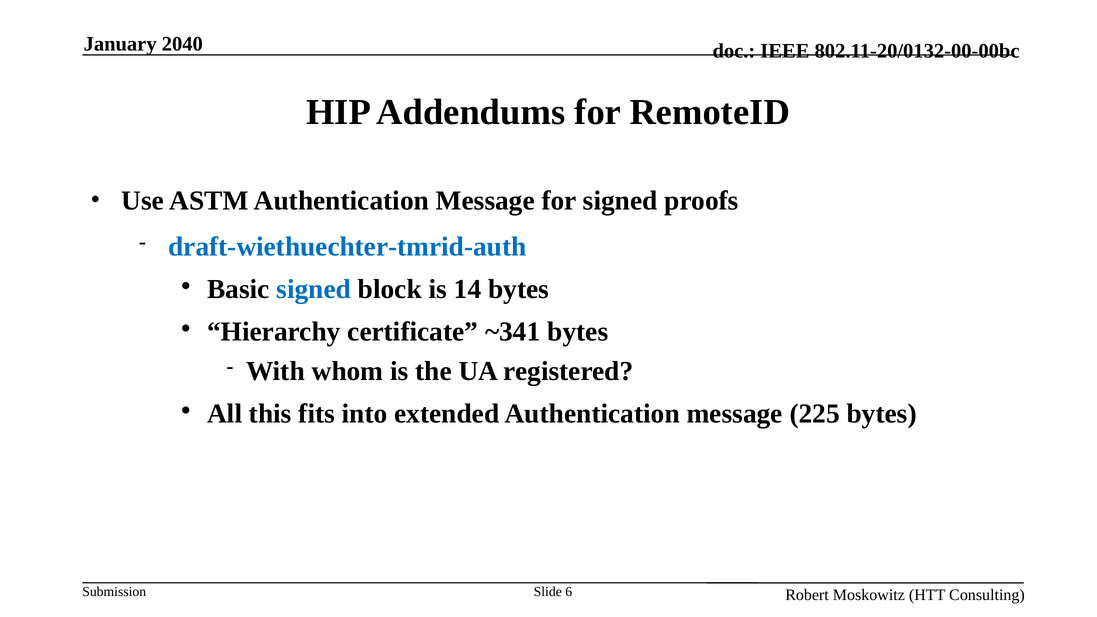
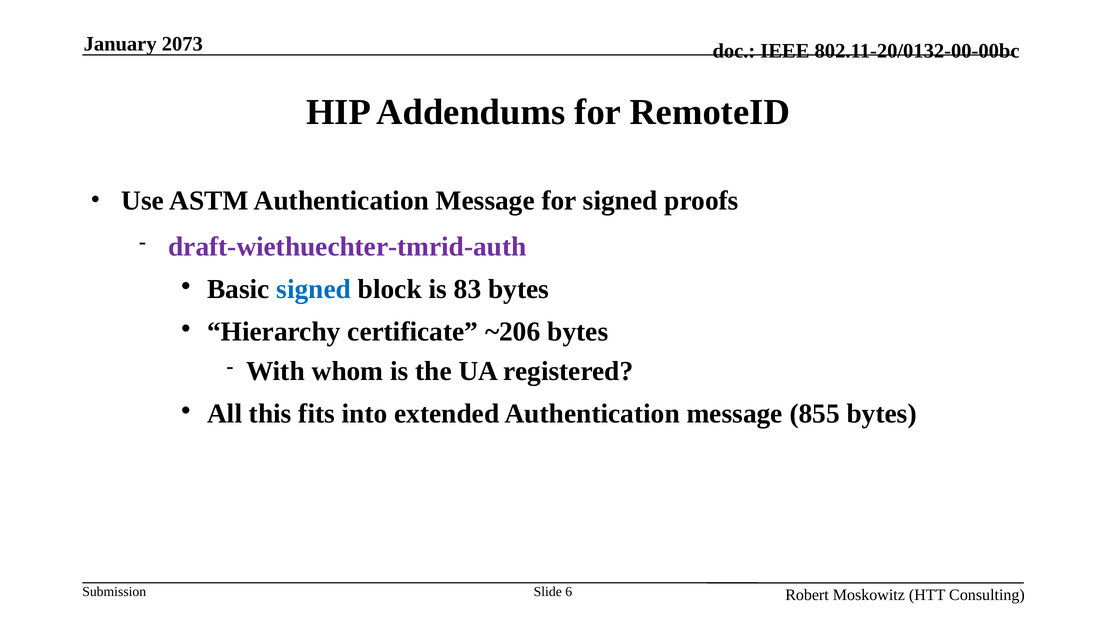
2040: 2040 -> 2073
draft-wiethuechter-tmrid-auth colour: blue -> purple
14: 14 -> 83
~341: ~341 -> ~206
225: 225 -> 855
